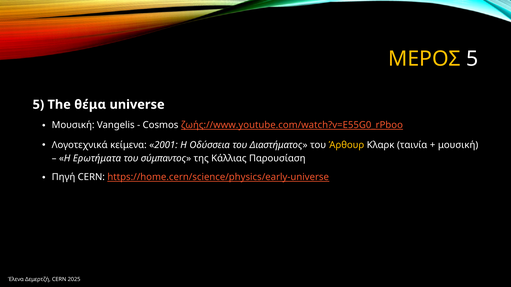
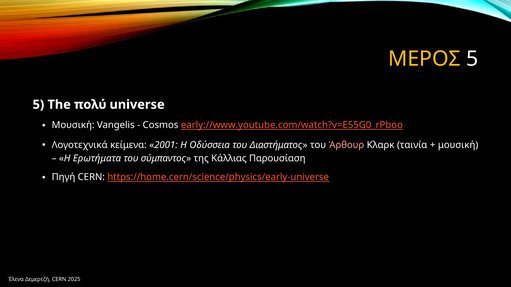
θέμα: θέμα -> πολύ
ζωής://www.youtube.com/watch?v=E55G0_rPboo: ζωής://www.youtube.com/watch?v=E55G0_rPboo -> early://www.youtube.com/watch?v=E55G0_rPboo
Άρθουρ colour: yellow -> pink
